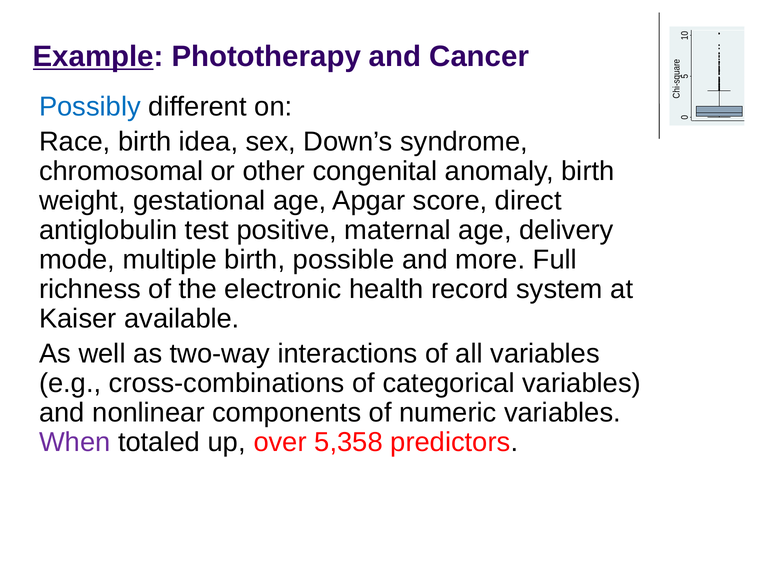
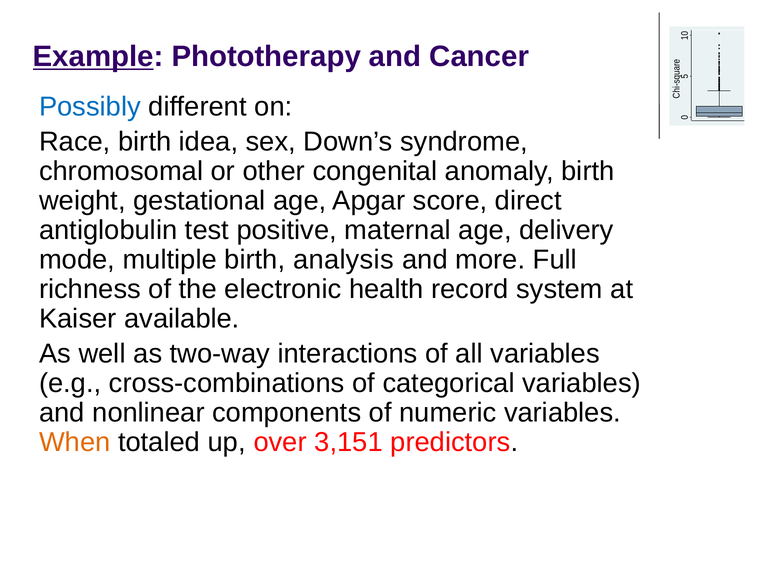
possible: possible -> analysis
When colour: purple -> orange
5,358: 5,358 -> 3,151
